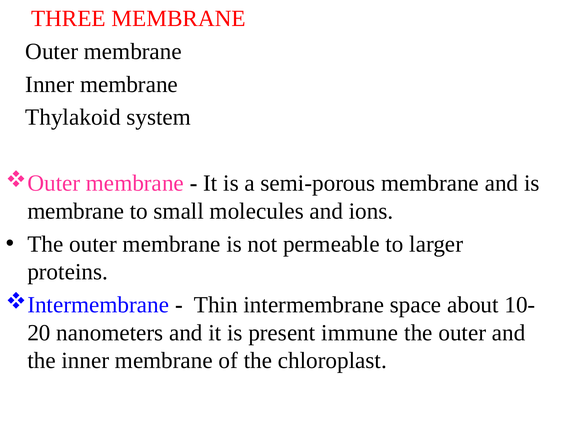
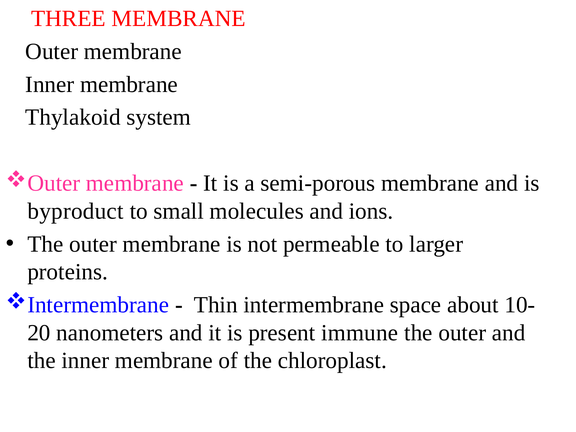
membrane at (76, 211): membrane -> byproduct
